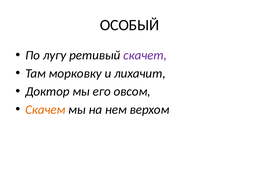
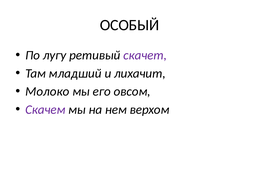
морковку: морковку -> младший
Доктор: Доктор -> Молоко
Скачем colour: orange -> purple
